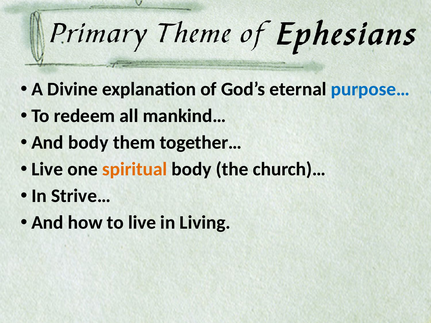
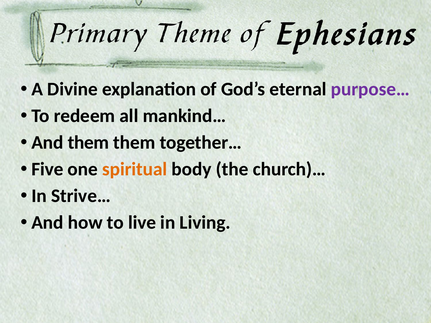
purpose… colour: blue -> purple
And body: body -> them
Live at (47, 169): Live -> Five
